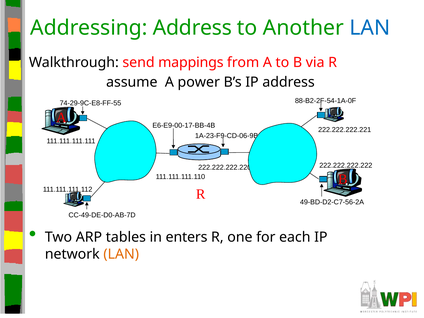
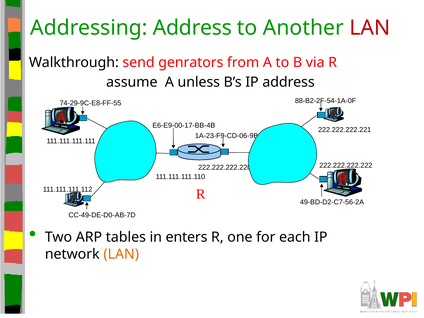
LAN at (370, 28) colour: blue -> red
mappings: mappings -> genrators
power: power -> unless
